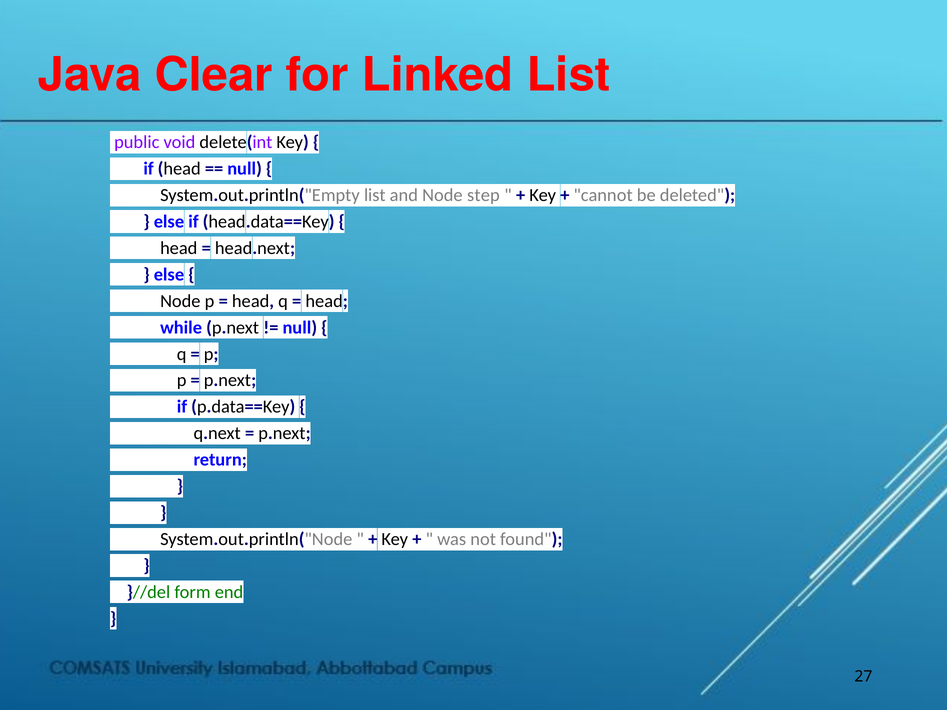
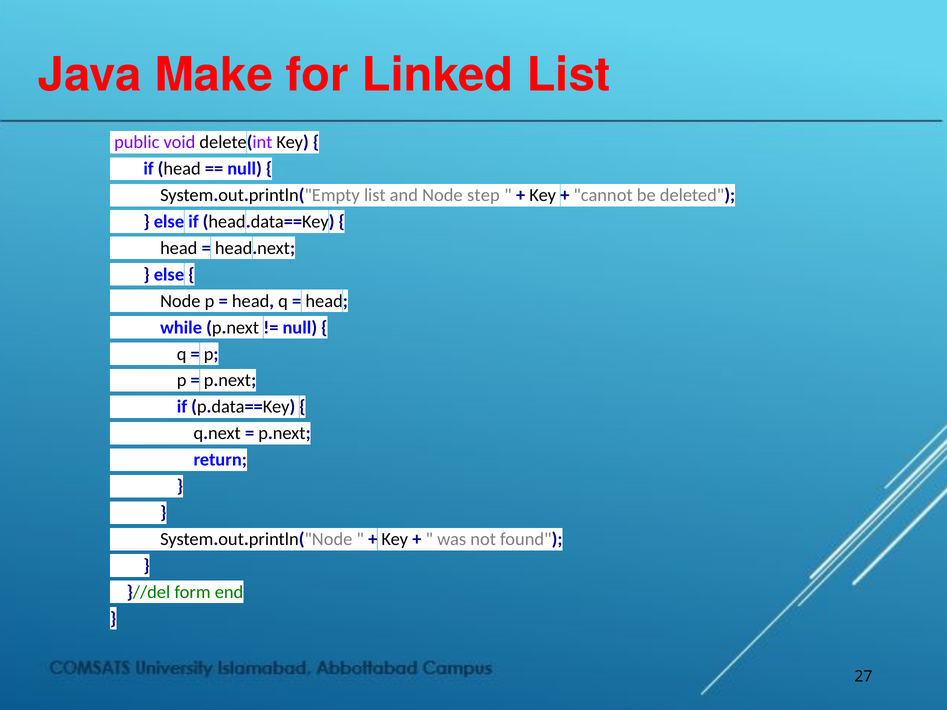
Clear: Clear -> Make
